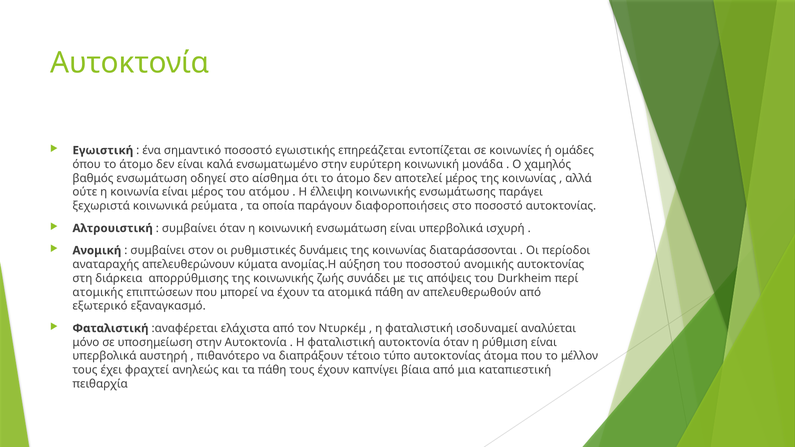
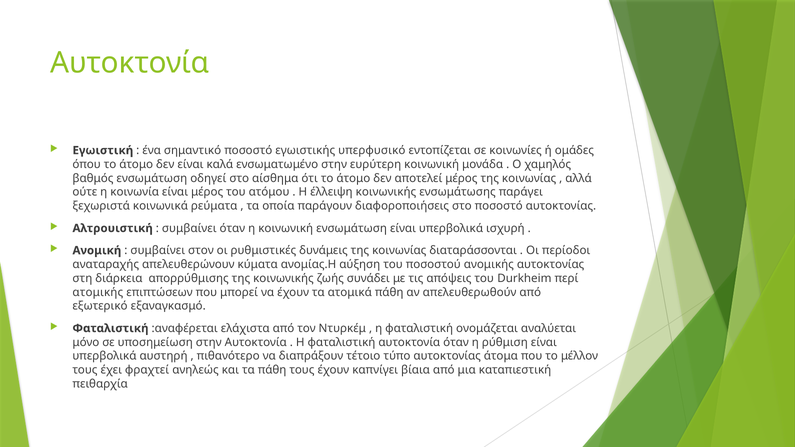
επηρεάζεται: επηρεάζεται -> υπερφυσικό
ισοδυναμεί: ισοδυναμεί -> ονομάζεται
